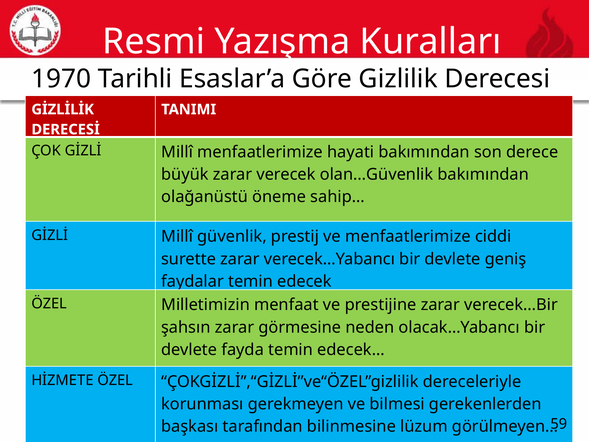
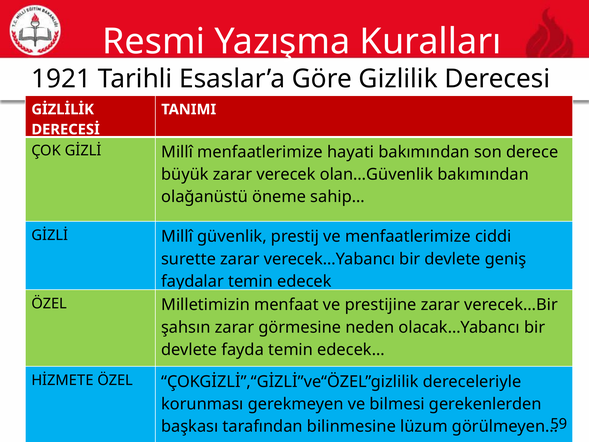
1970: 1970 -> 1921
